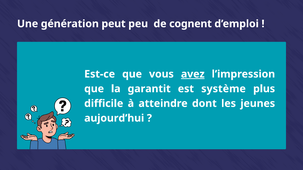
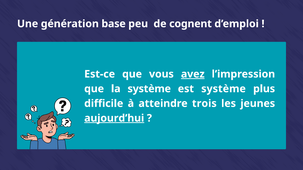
peut: peut -> base
la garantit: garantit -> système
dont: dont -> trois
aujourd’hui underline: none -> present
